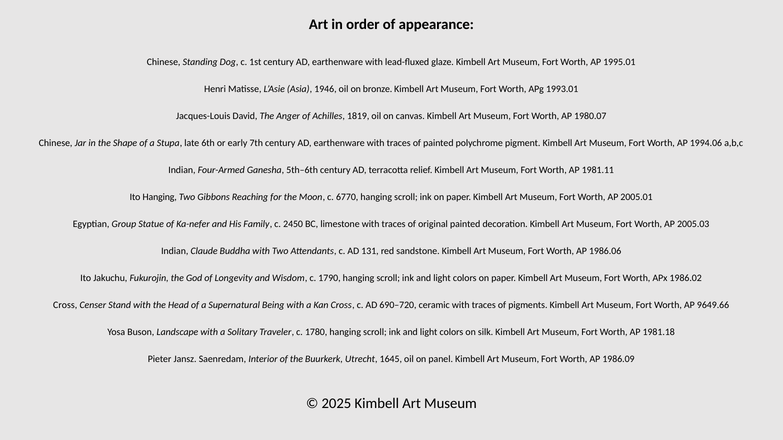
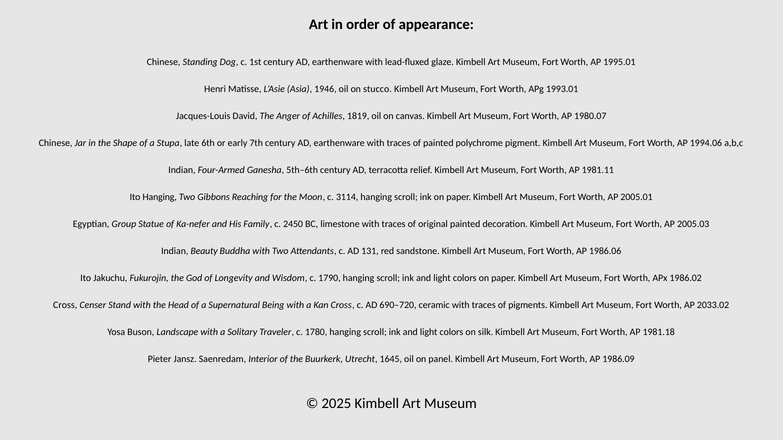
bronze: bronze -> stucco
6770: 6770 -> 3114
Claude: Claude -> Beauty
9649.66: 9649.66 -> 2033.02
